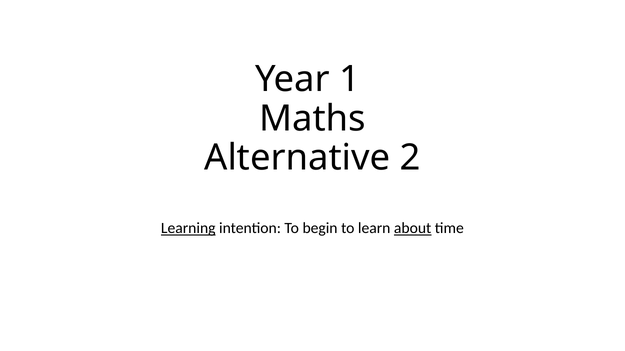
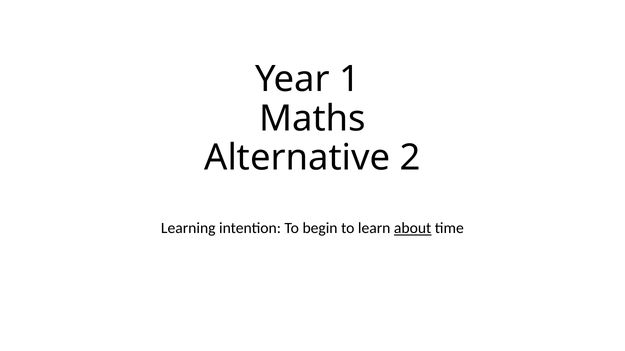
Learning underline: present -> none
